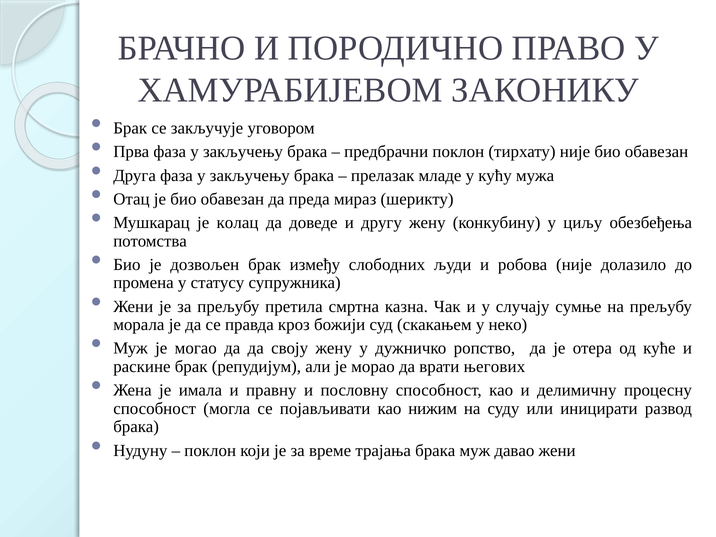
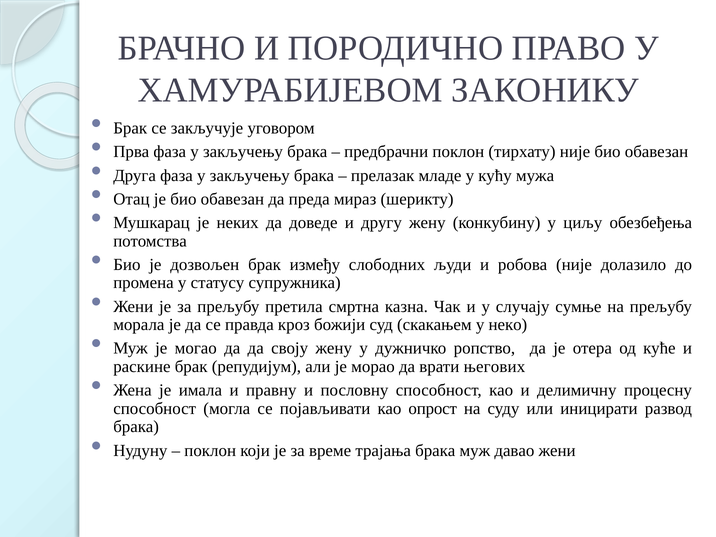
колац: колац -> неких
нижим: нижим -> опрост
